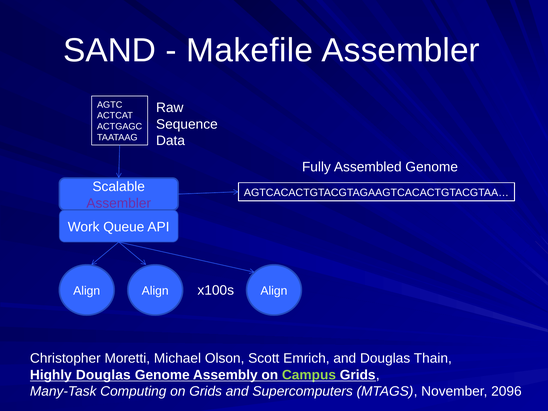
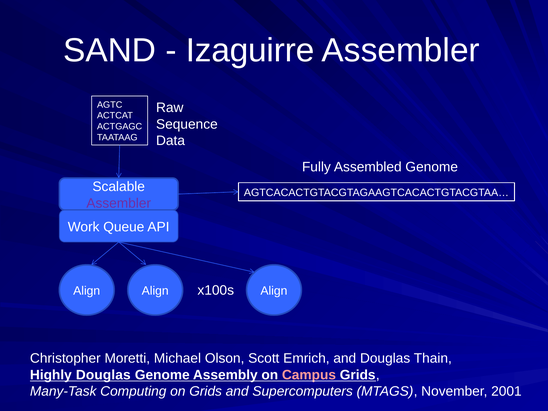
Makefile: Makefile -> Izaguirre
Campus colour: light green -> pink
2096: 2096 -> 2001
